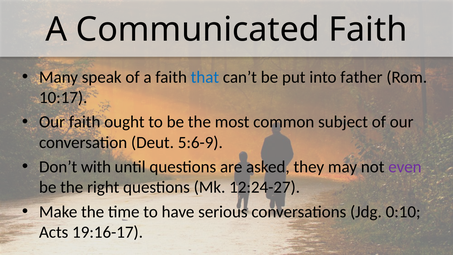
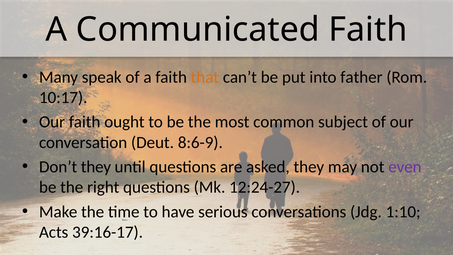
that colour: blue -> orange
5:6-9: 5:6-9 -> 8:6-9
Don’t with: with -> they
0:10: 0:10 -> 1:10
19:16-17: 19:16-17 -> 39:16-17
